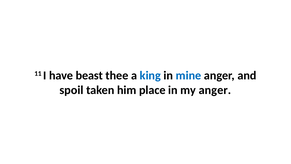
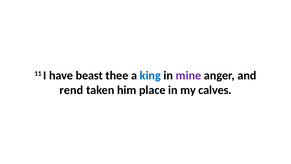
mine colour: blue -> purple
spoil: spoil -> rend
my anger: anger -> calves
